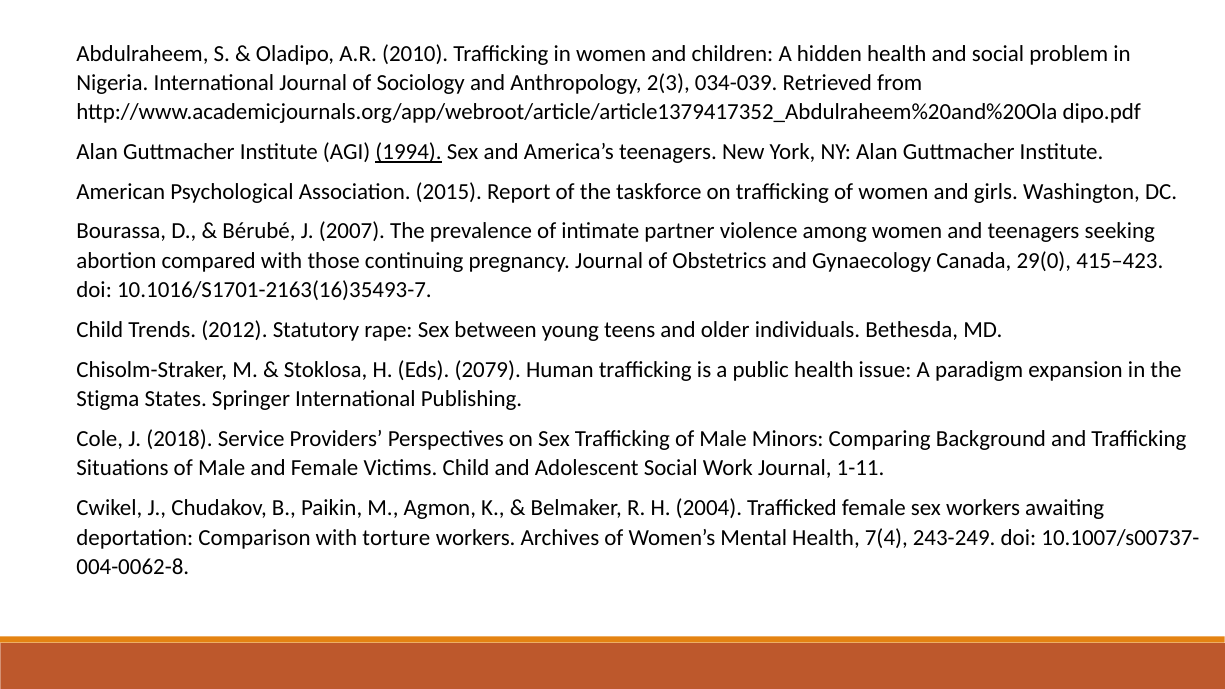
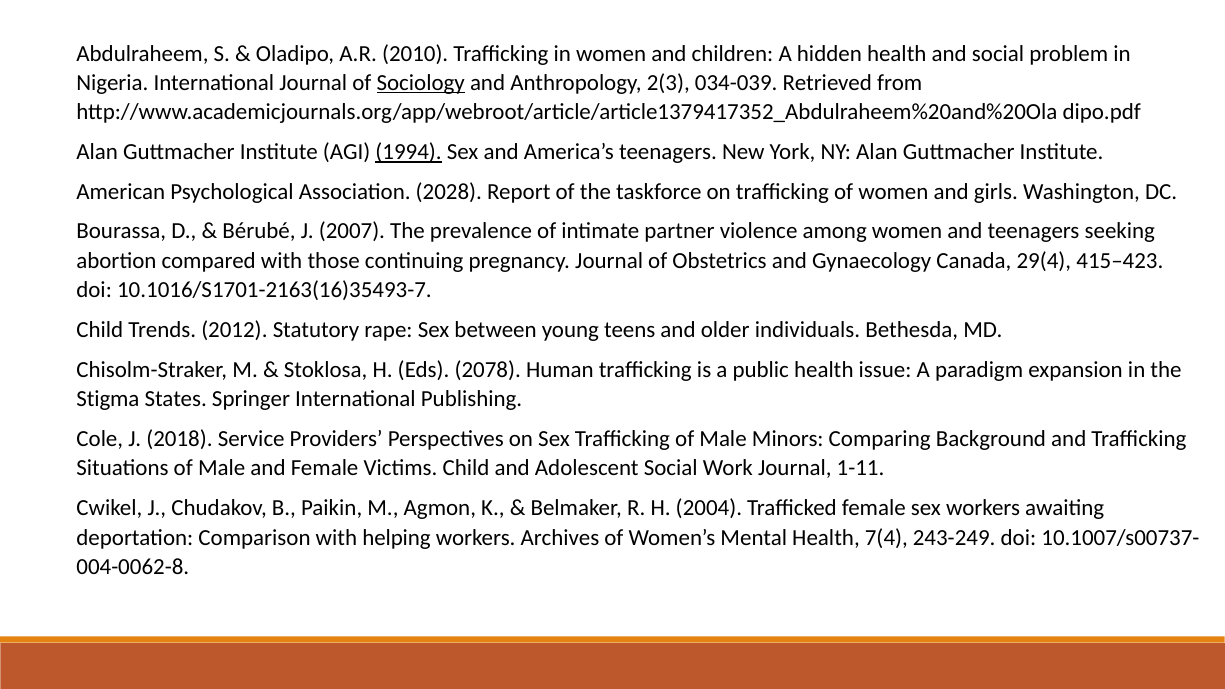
Sociology underline: none -> present
2015: 2015 -> 2028
29(0: 29(0 -> 29(4
2079: 2079 -> 2078
torture: torture -> helping
